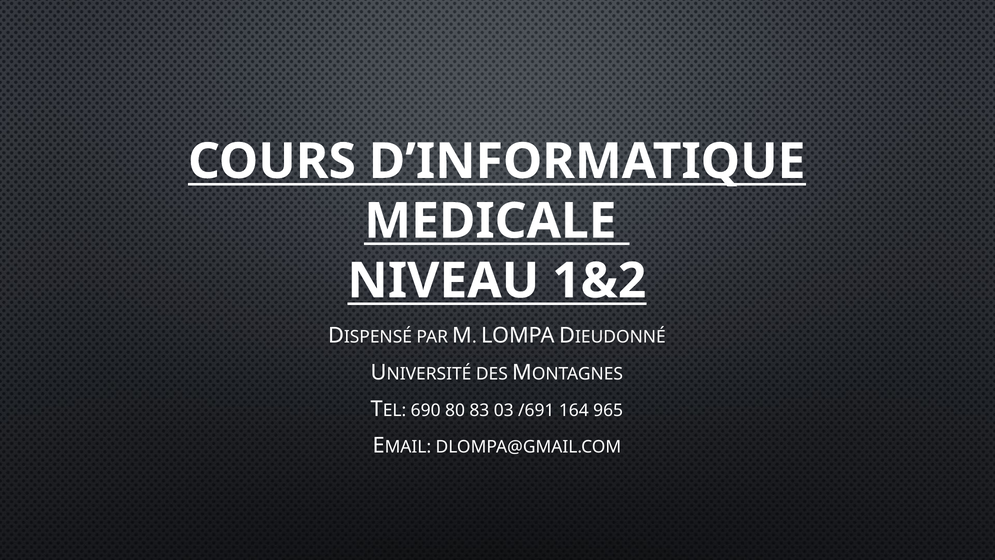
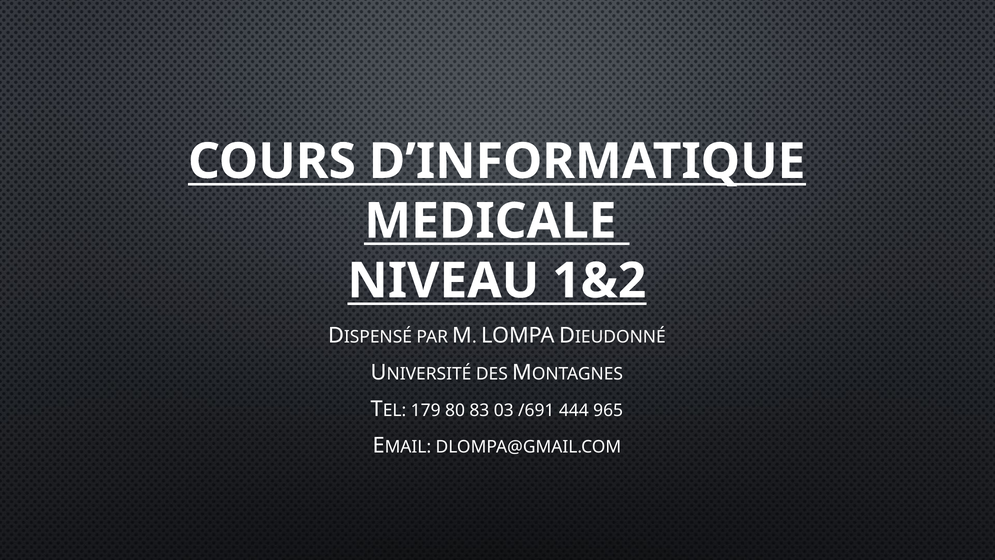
690: 690 -> 179
164: 164 -> 444
